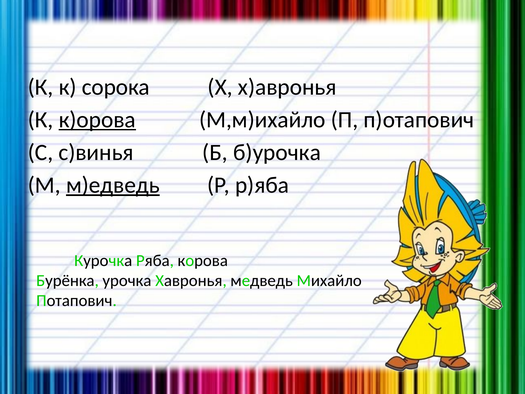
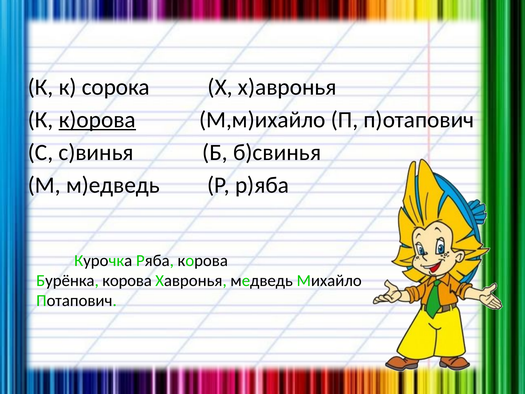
б)урочка: б)урочка -> б)свинья
м)едведь underline: present -> none
Бурёнка урочка: урочка -> корова
